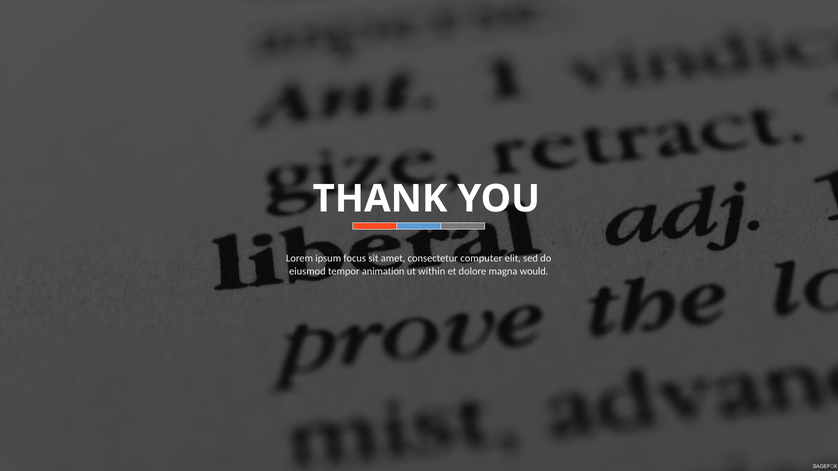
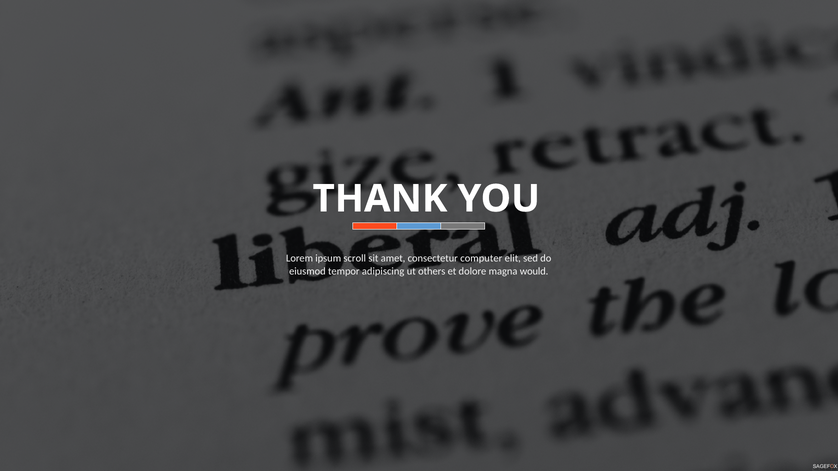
focus: focus -> scroll
animation: animation -> adipiscing
within: within -> others
